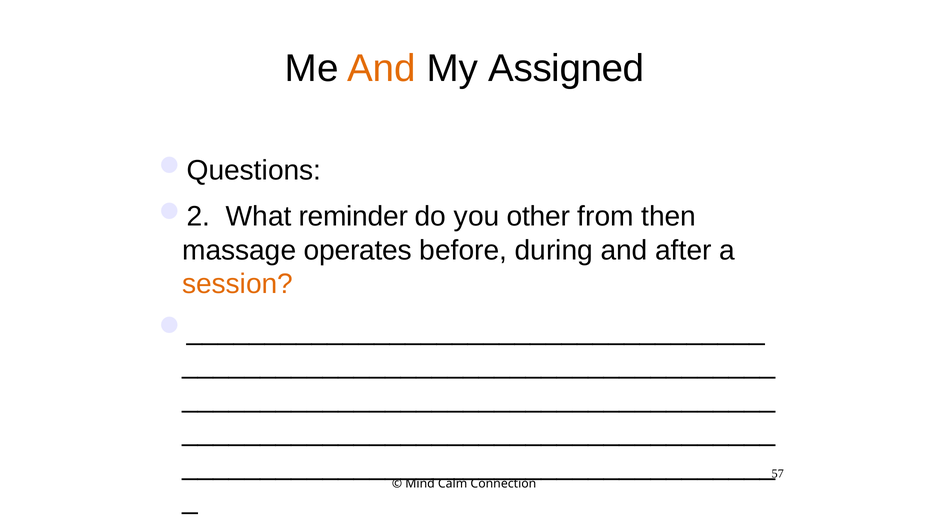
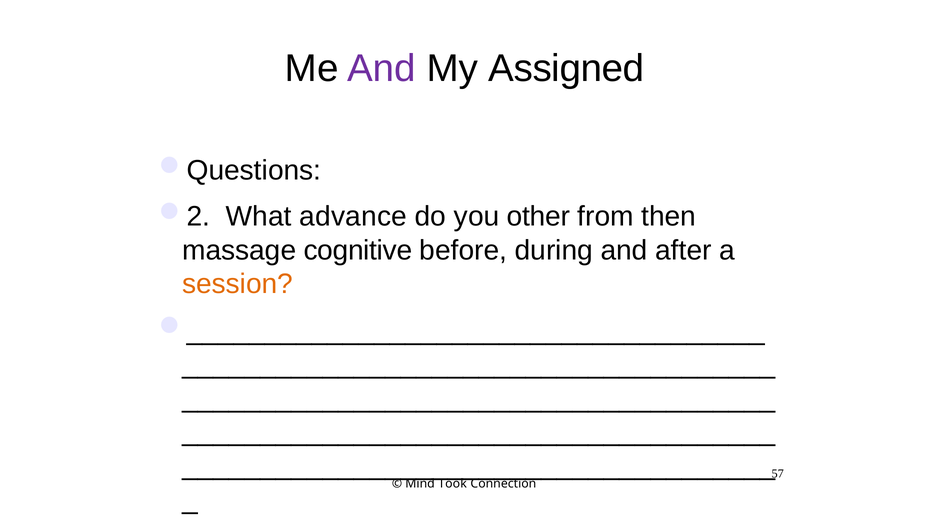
And at (382, 68) colour: orange -> purple
reminder: reminder -> advance
operates: operates -> cognitive
Calm: Calm -> Took
